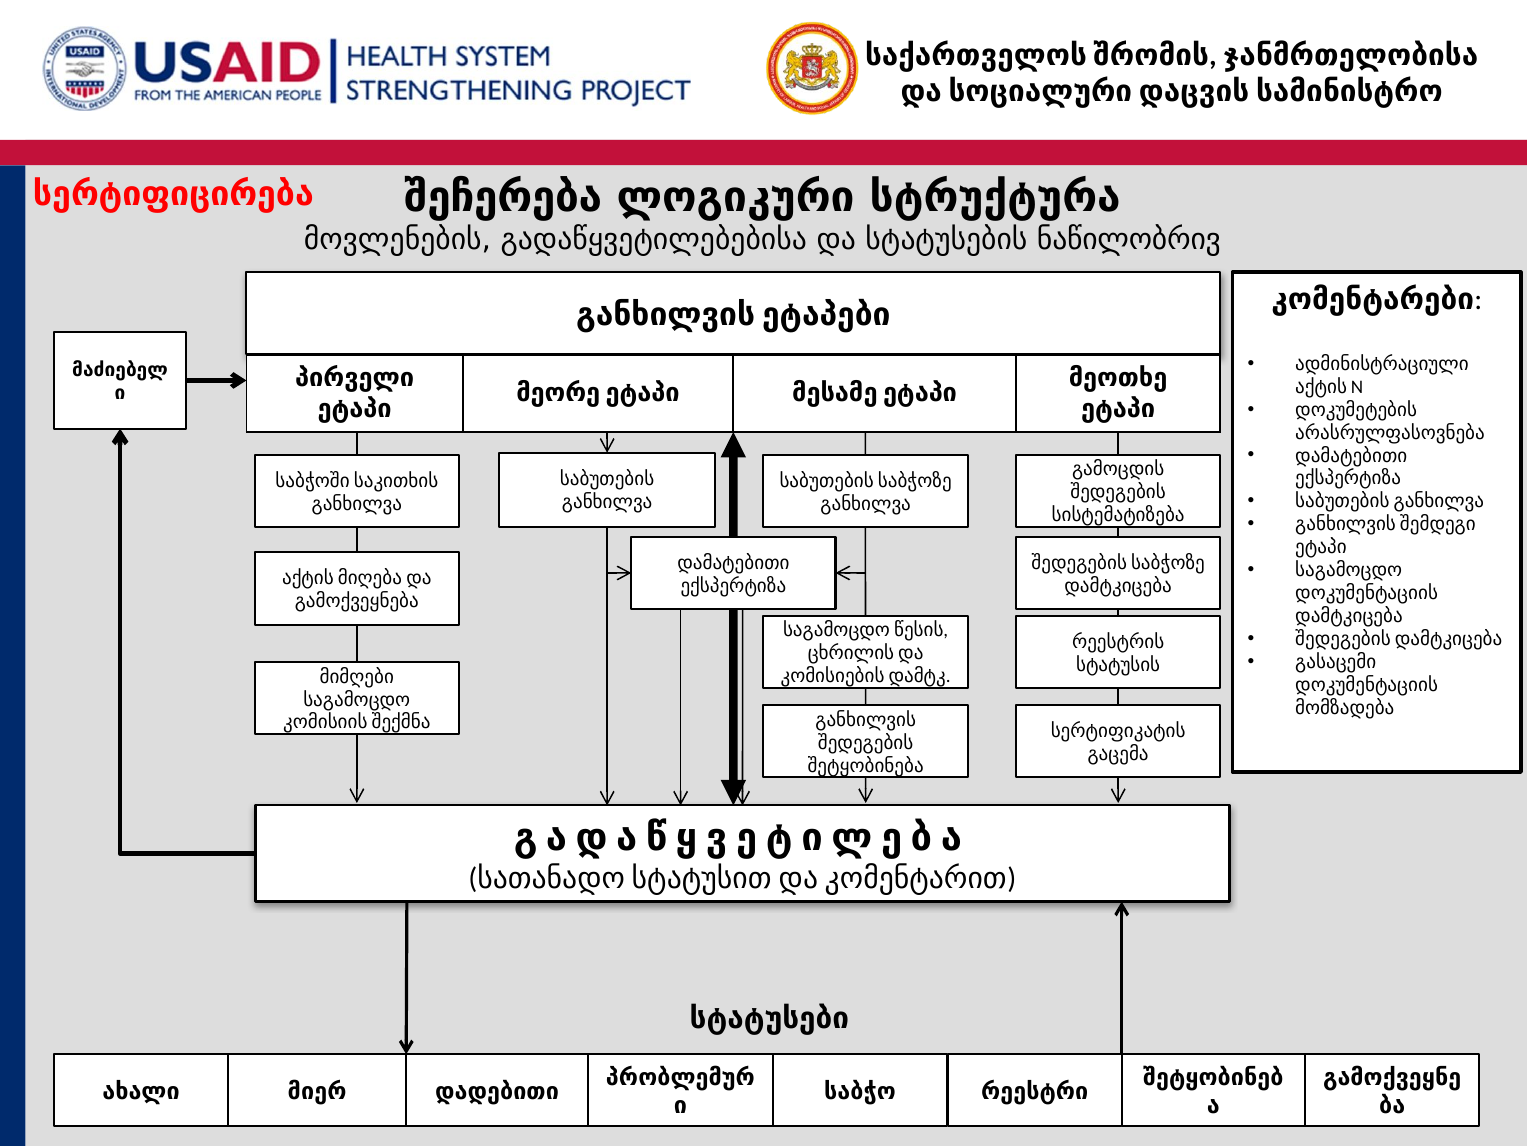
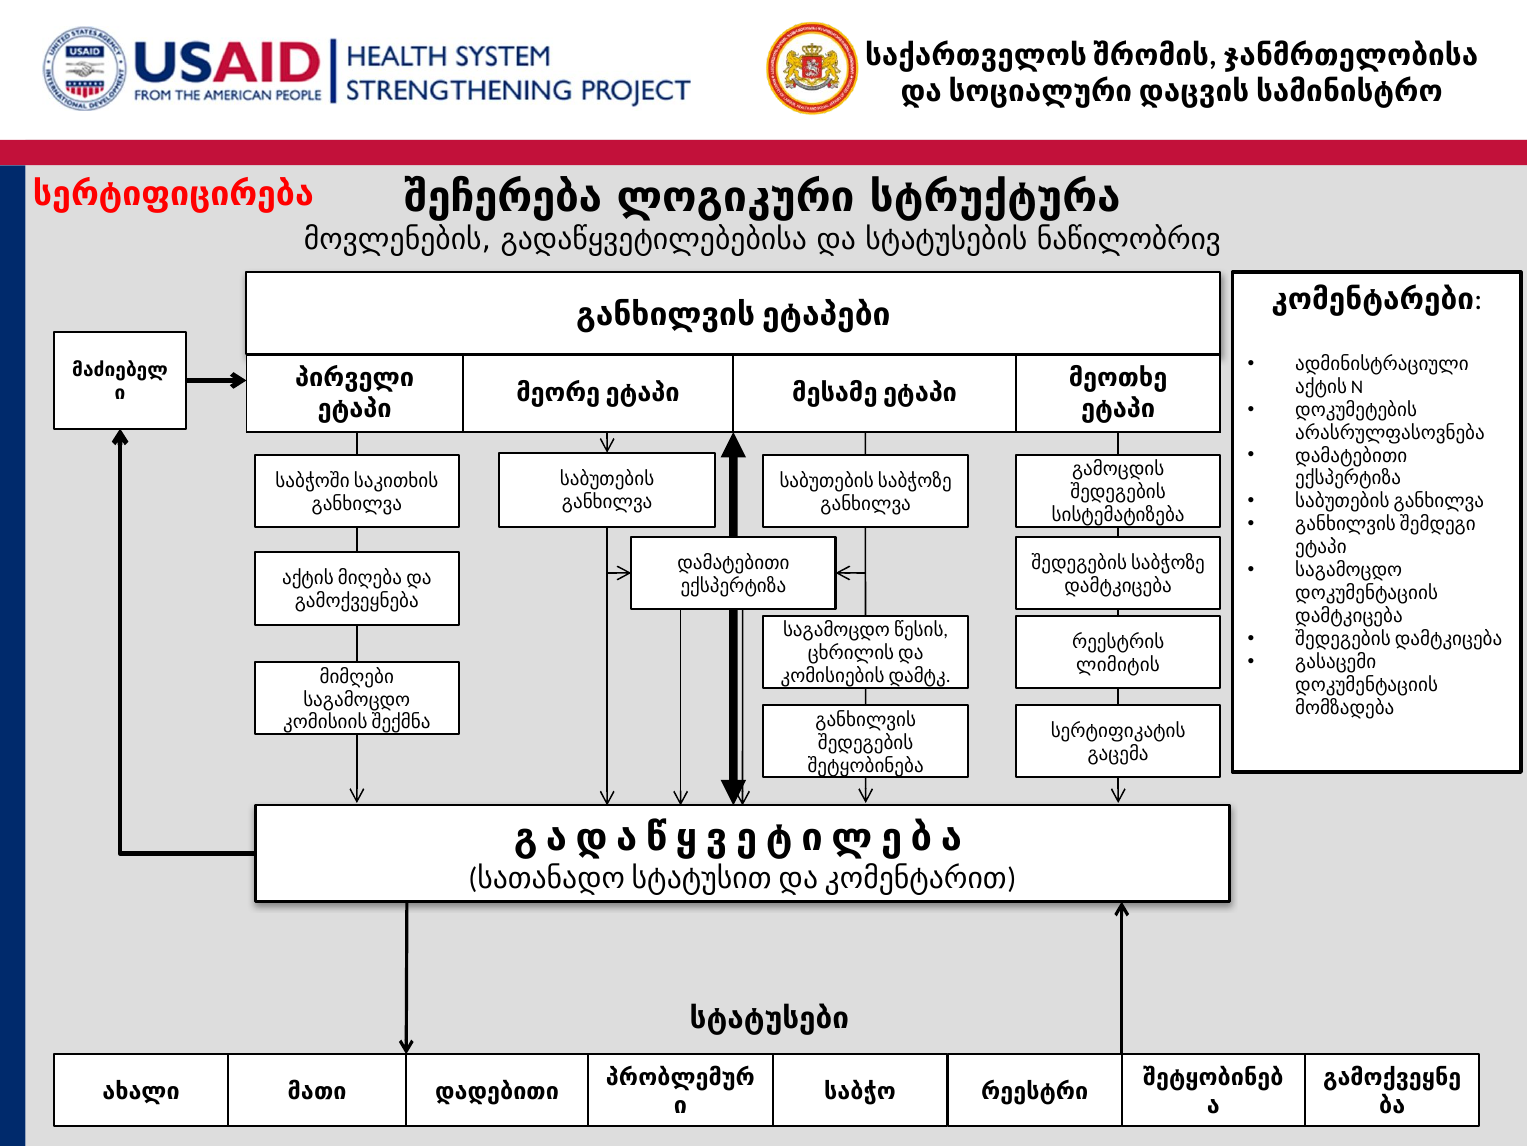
სტატუსის: სტატუსის -> ლიმიტის
მიერ: მიერ -> მათი
